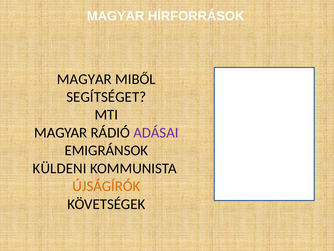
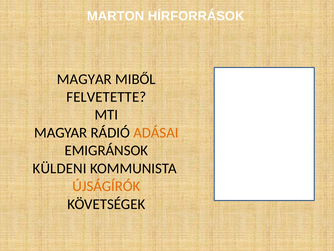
MAGYAR at (116, 16): MAGYAR -> MARTON
SEGÍTSÉGET: SEGÍTSÉGET -> FELVETETTE
ADÁSAI colour: purple -> orange
